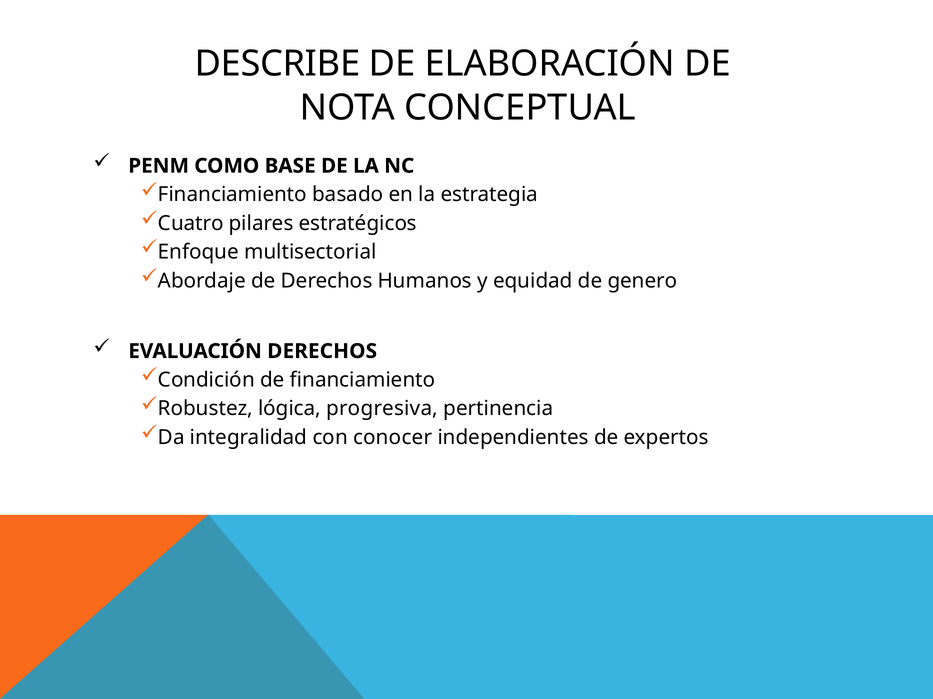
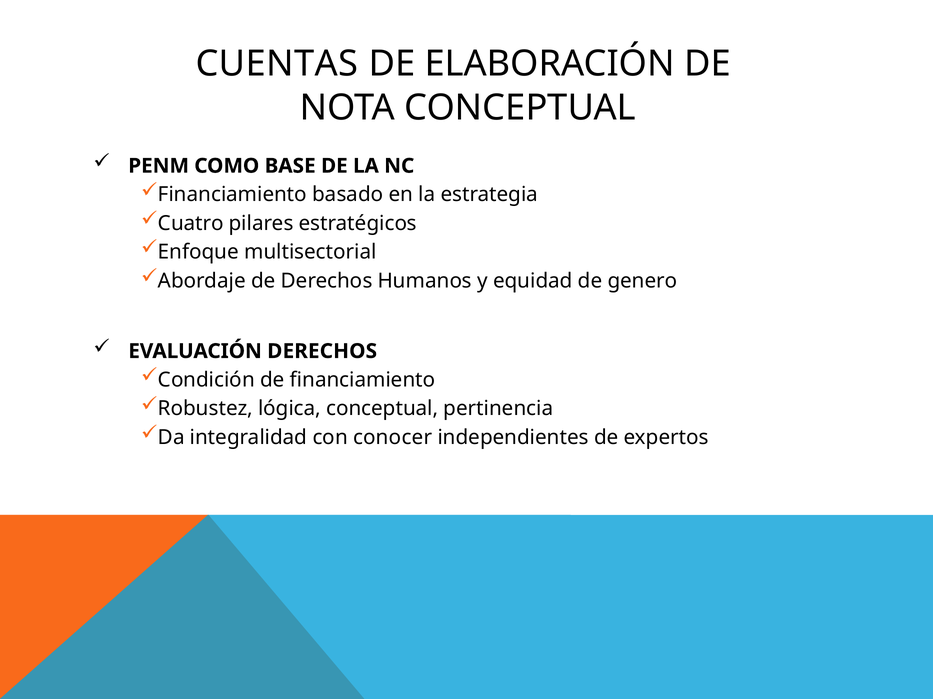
DESCRIBE: DESCRIBE -> CUENTAS
lógica progresiva: progresiva -> conceptual
